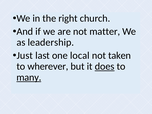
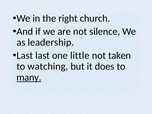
matter: matter -> silence
Just at (25, 55): Just -> Last
local: local -> little
wherever: wherever -> watching
does underline: present -> none
